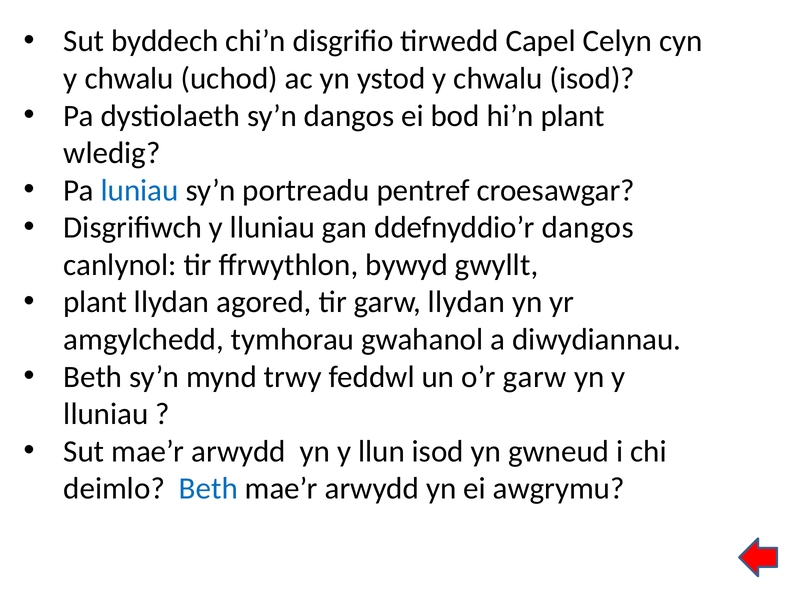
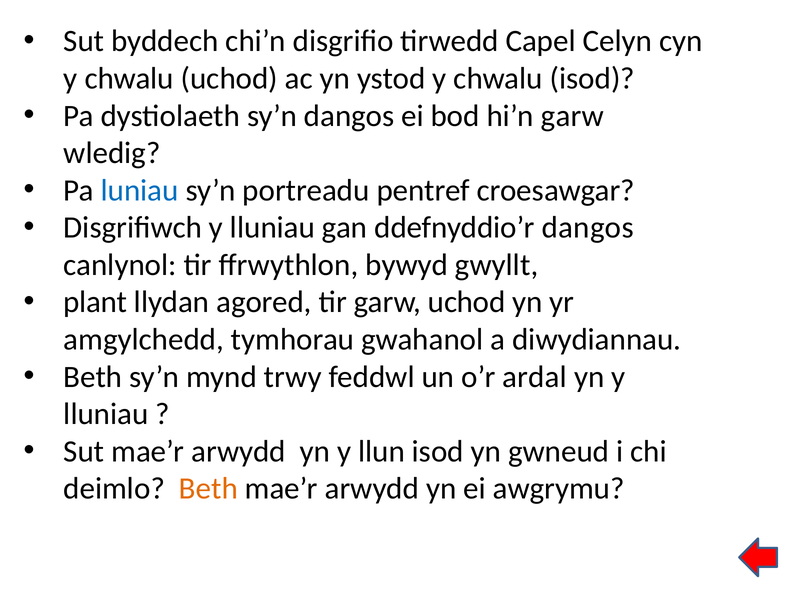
hi’n plant: plant -> garw
garw llydan: llydan -> uchod
o’r garw: garw -> ardal
Beth at (208, 489) colour: blue -> orange
